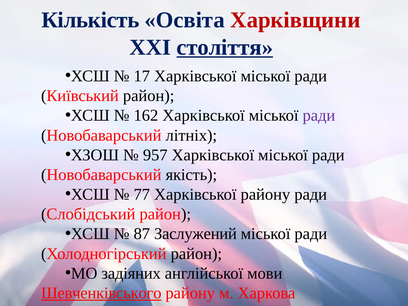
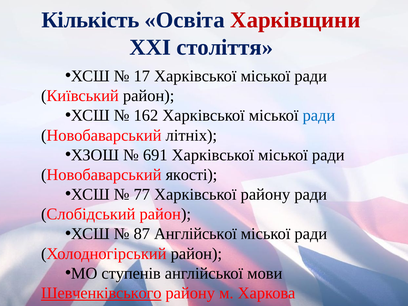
століття underline: present -> none
ради at (319, 116) colour: purple -> blue
957: 957 -> 691
якість: якість -> якості
87 Заслужений: Заслужений -> Англійської
задіяних: задіяних -> ступенів
